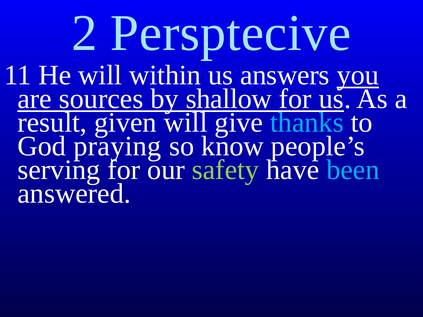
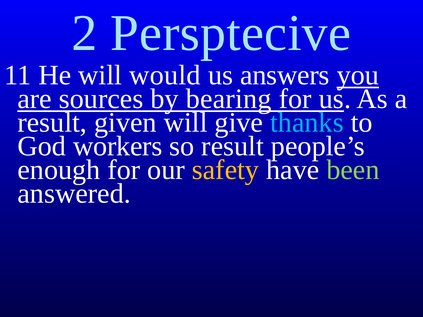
within: within -> would
shallow: shallow -> bearing
praying: praying -> workers
so know: know -> result
serving: serving -> enough
safety colour: light green -> yellow
been colour: light blue -> light green
